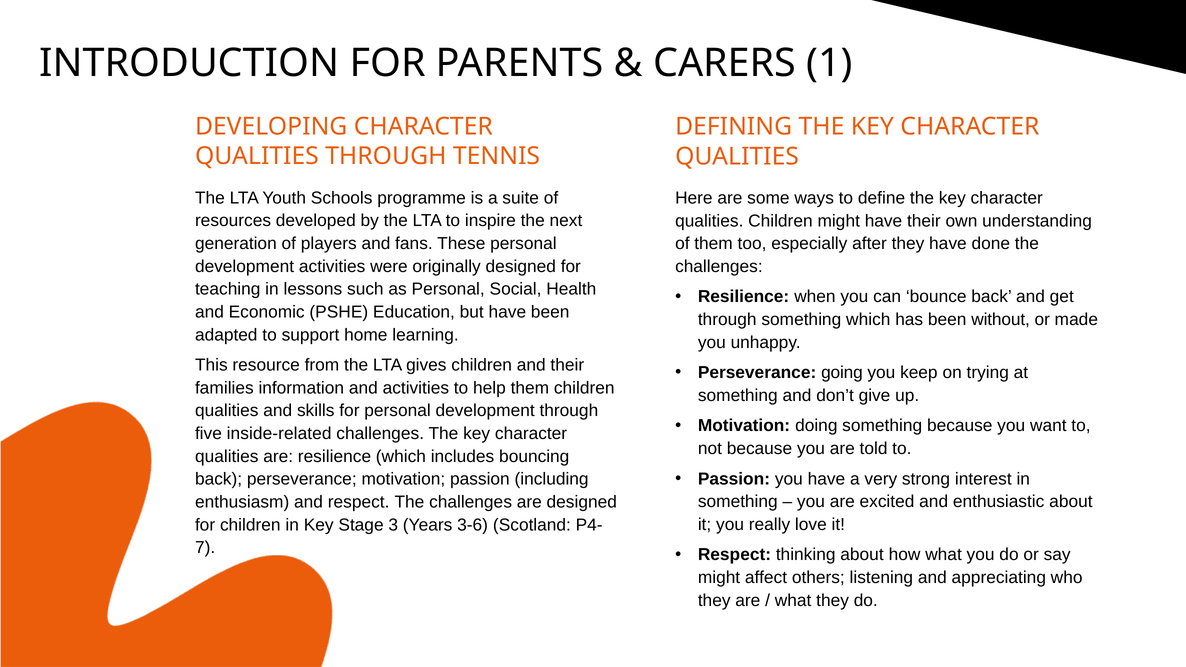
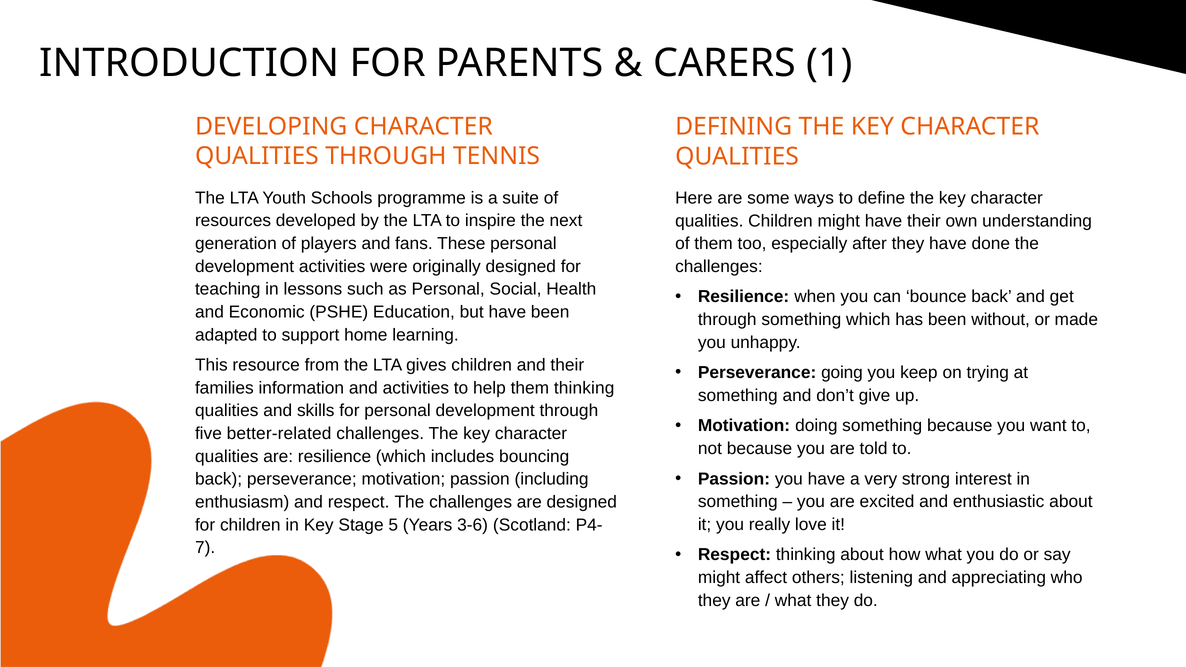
them children: children -> thinking
inside-related: inside-related -> better-related
3: 3 -> 5
